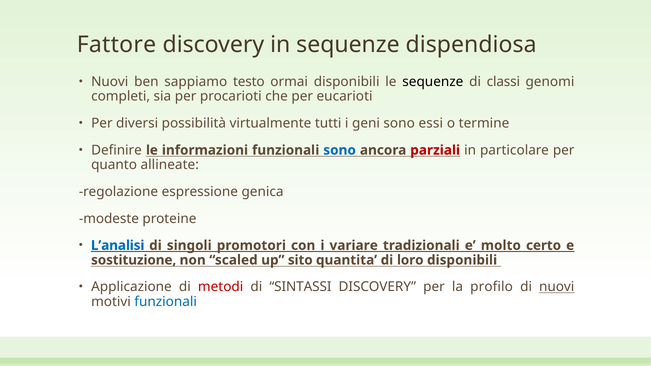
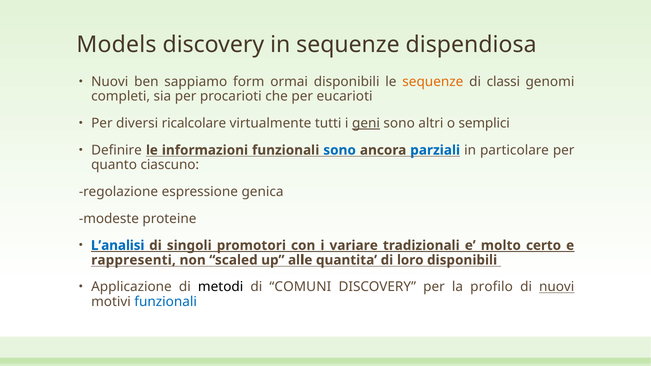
Fattore: Fattore -> Models
testo: testo -> form
sequenze at (433, 82) colour: black -> orange
possibilità: possibilità -> ricalcolare
geni underline: none -> present
essi: essi -> altri
termine: termine -> semplici
parziali colour: red -> blue
allineate: allineate -> ciascuno
sostituzione: sostituzione -> rappresenti
sito: sito -> alle
metodi colour: red -> black
SINTASSI: SINTASSI -> COMUNI
